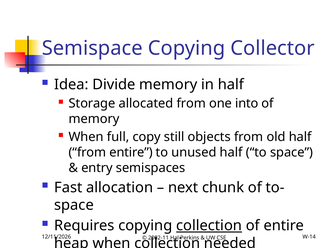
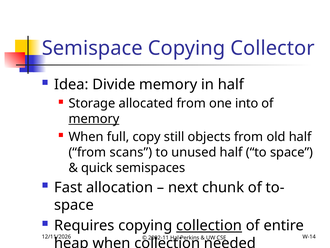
memory at (94, 119) underline: none -> present
from entire: entire -> scans
entry: entry -> quick
